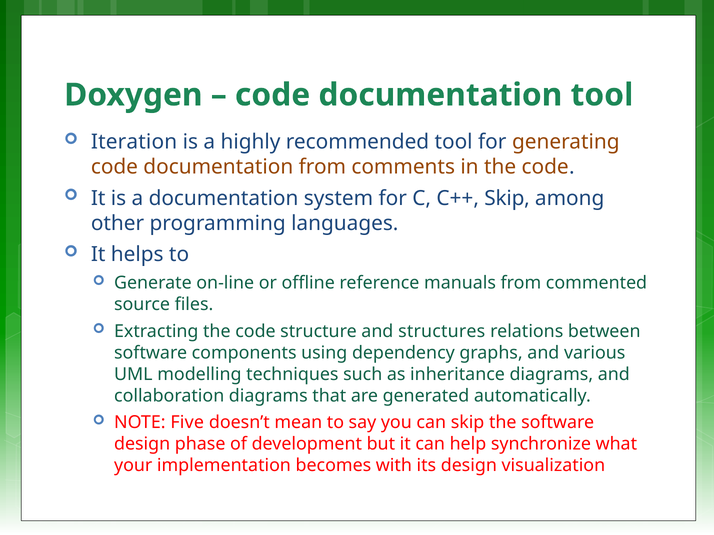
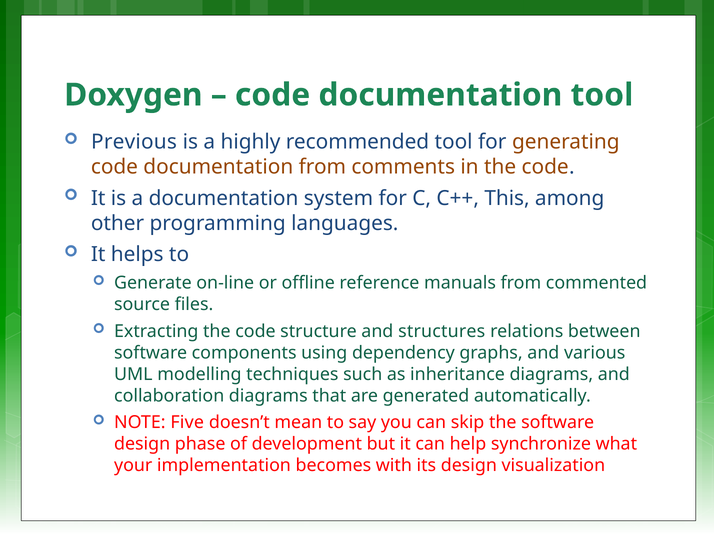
Iteration: Iteration -> Previous
C++ Skip: Skip -> This
